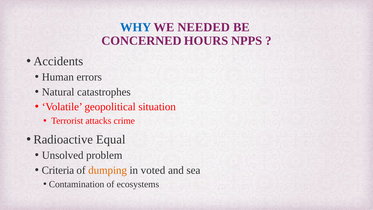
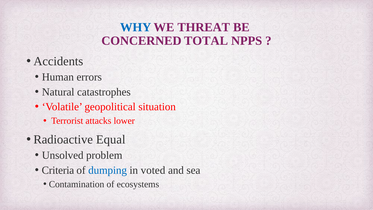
NEEDED: NEEDED -> THREAT
HOURS: HOURS -> TOTAL
crime: crime -> lower
dumping colour: orange -> blue
